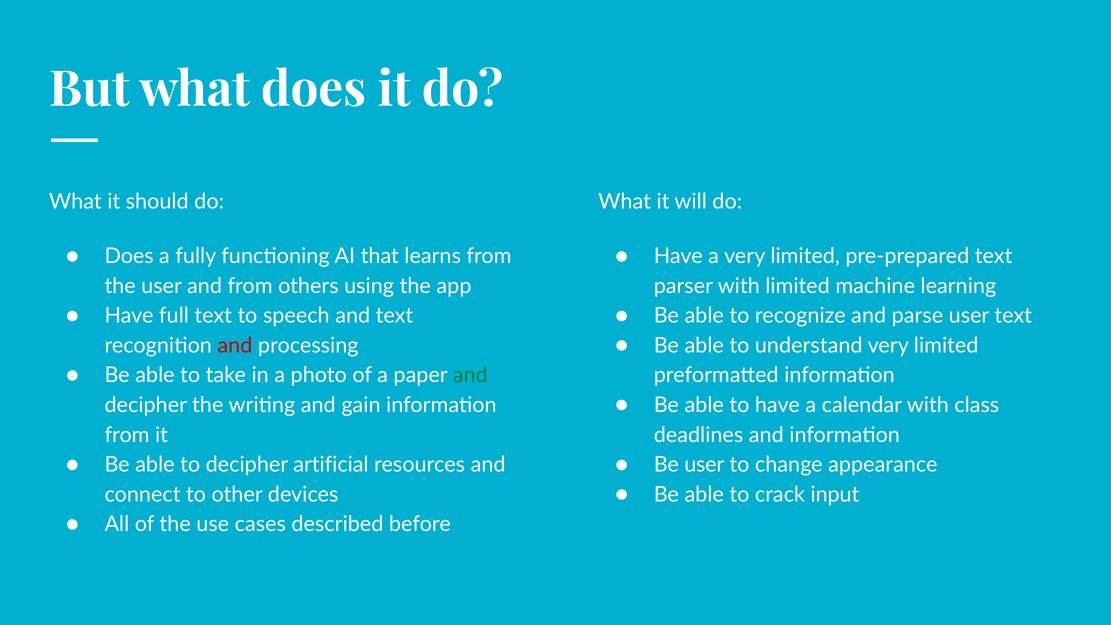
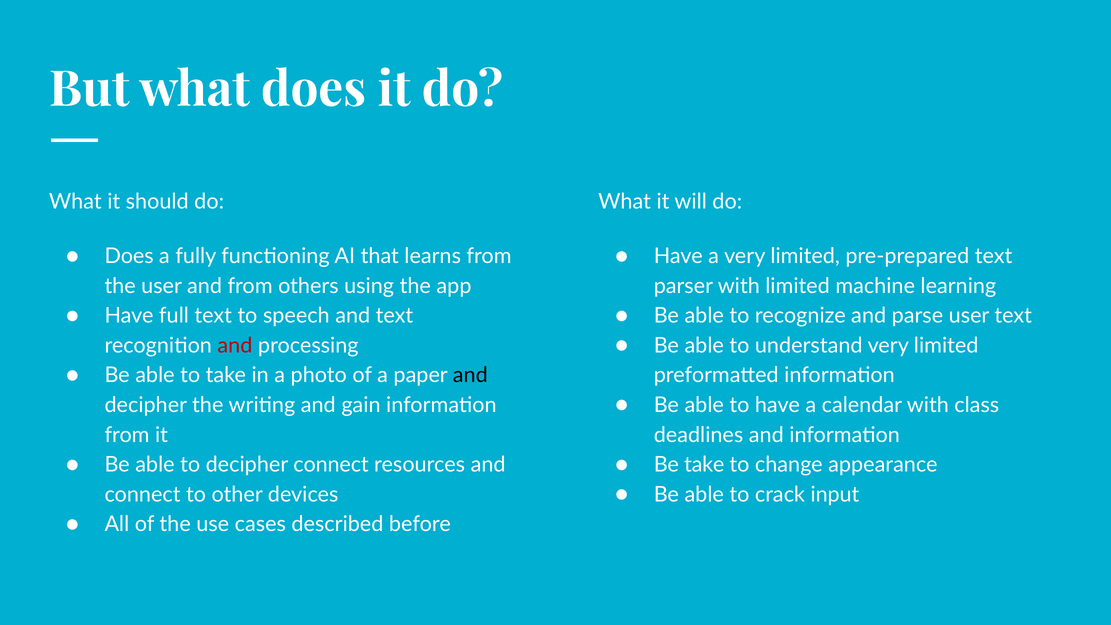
and at (470, 375) colour: green -> black
decipher artificial: artificial -> connect
Be user: user -> take
